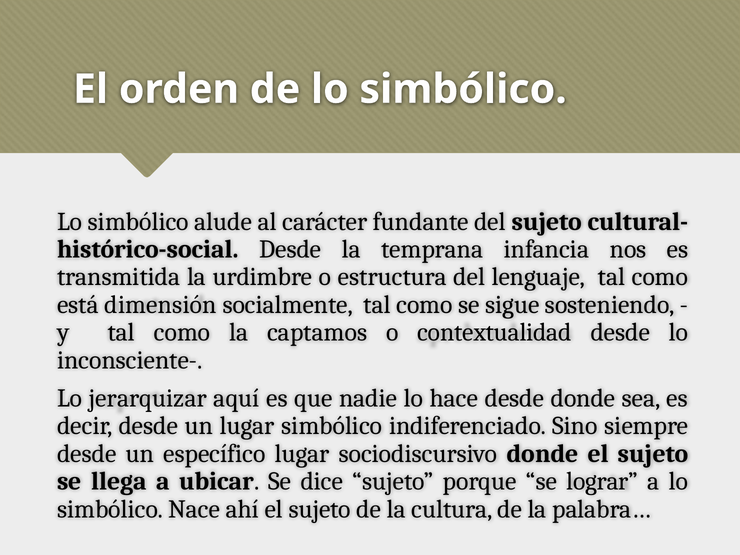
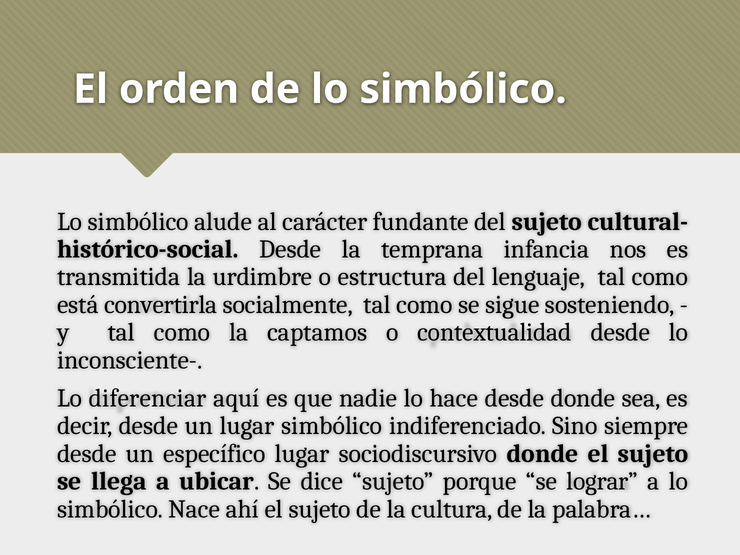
dimensión: dimensión -> convertirla
jerarquizar: jerarquizar -> diferenciar
